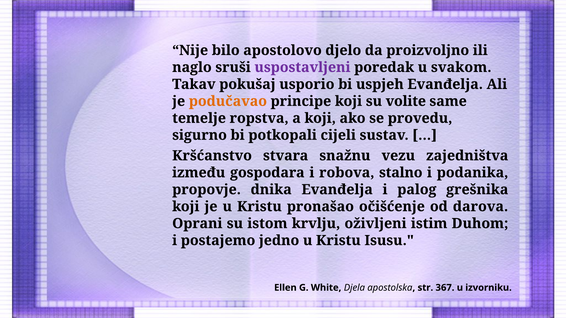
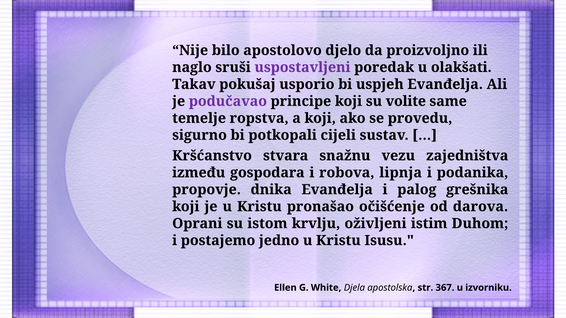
svakom: svakom -> olakšati
podučavao colour: orange -> purple
stalno: stalno -> lipnja
